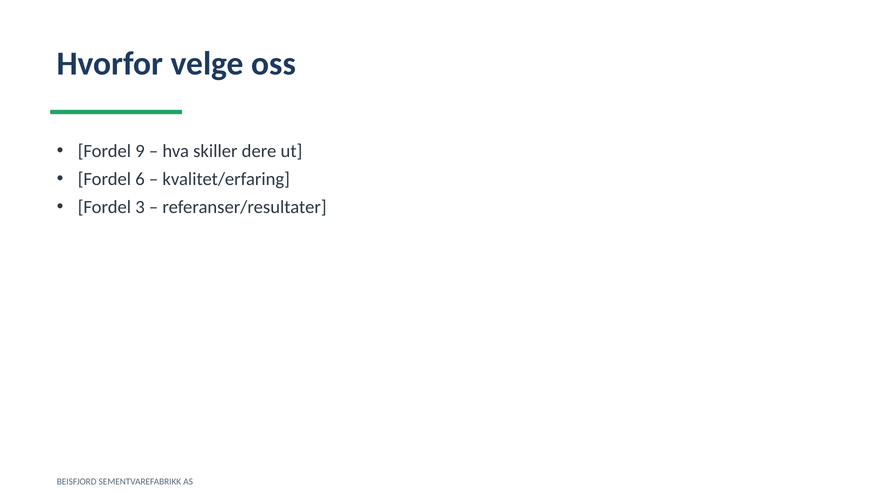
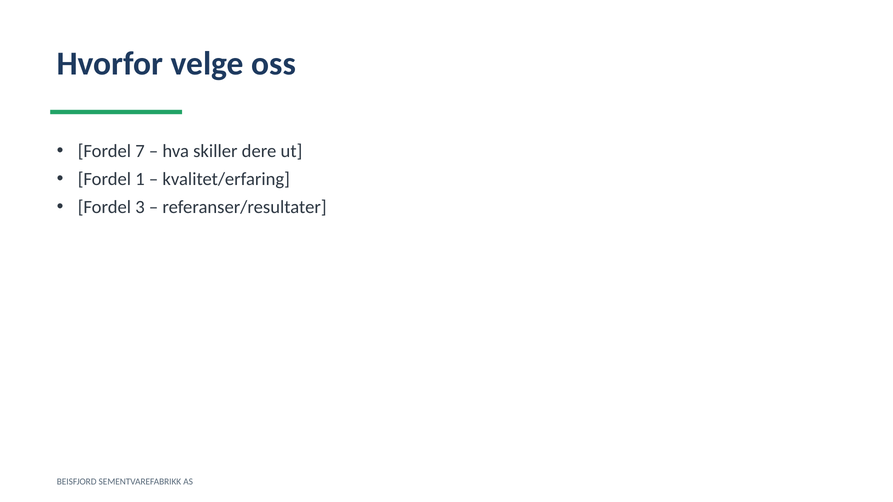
9: 9 -> 7
6: 6 -> 1
